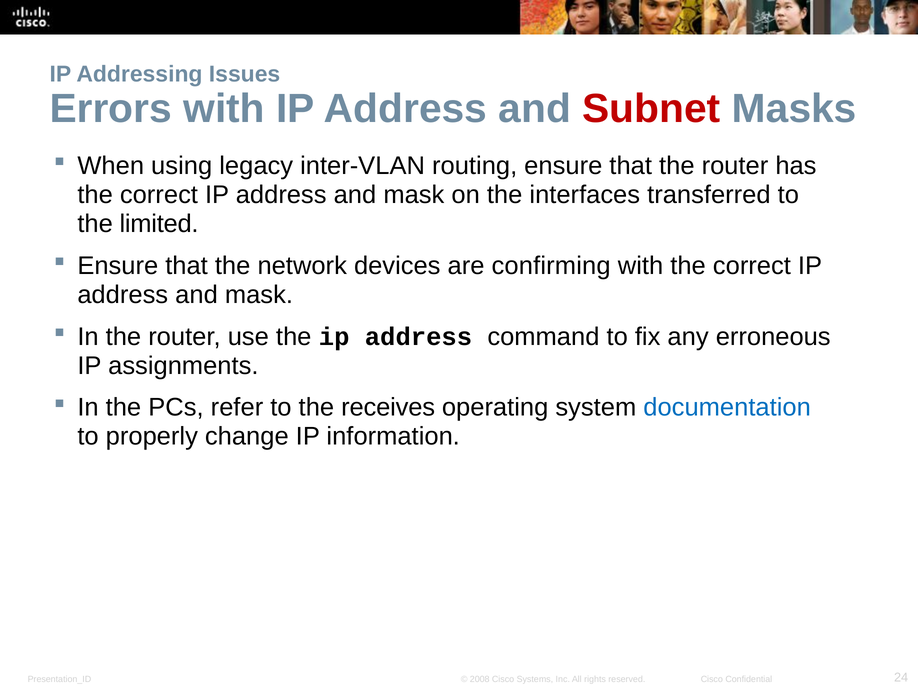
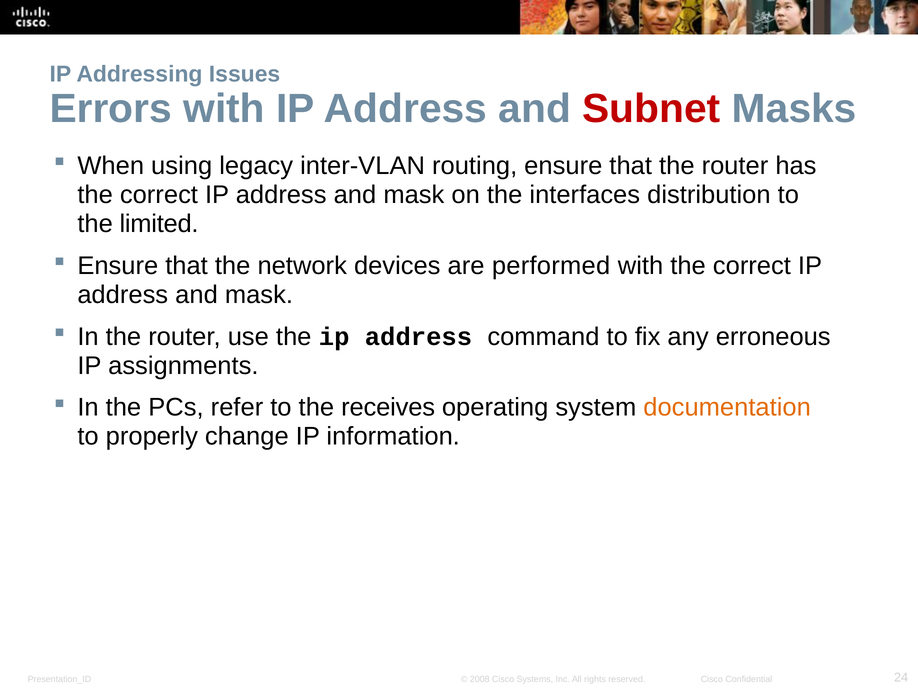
transferred: transferred -> distribution
confirming: confirming -> performed
documentation colour: blue -> orange
